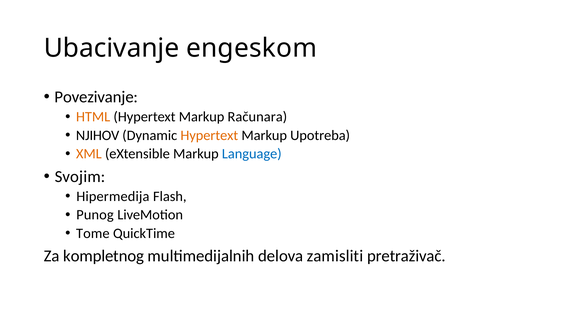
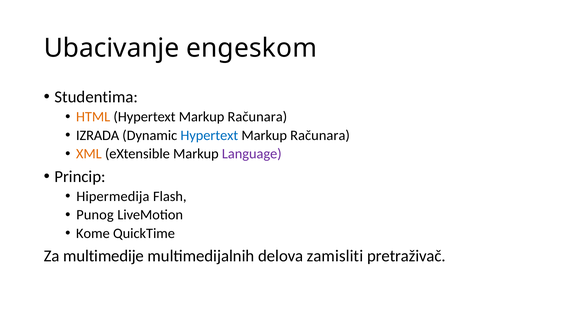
Povezivanje: Povezivanje -> Studentima
NJIHOV: NJIHOV -> IZRADA
Hypertext at (209, 135) colour: orange -> blue
Upotreba at (320, 135): Upotreba -> Računara
Language colour: blue -> purple
Svojim: Svojim -> Princip
Tome: Tome -> Kome
kompletnog: kompletnog -> multimedije
